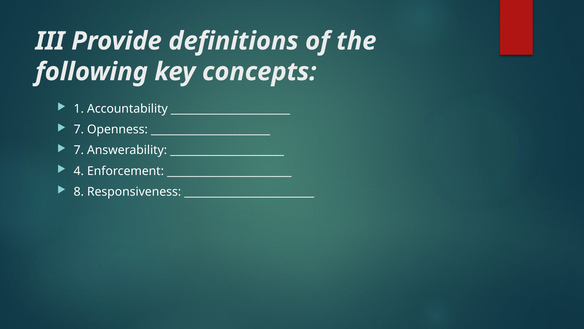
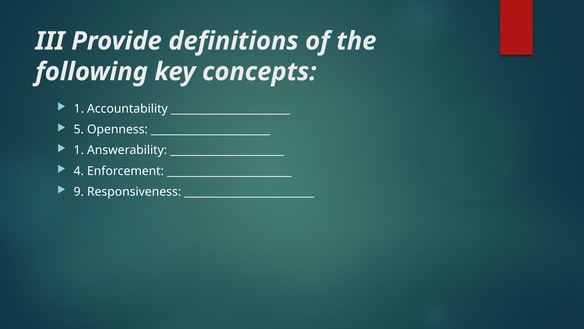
7 at (79, 129): 7 -> 5
7 at (79, 150): 7 -> 1
8: 8 -> 9
